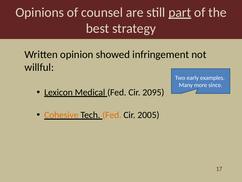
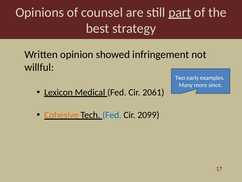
2095: 2095 -> 2061
Fed at (112, 115) colour: orange -> blue
2005: 2005 -> 2099
